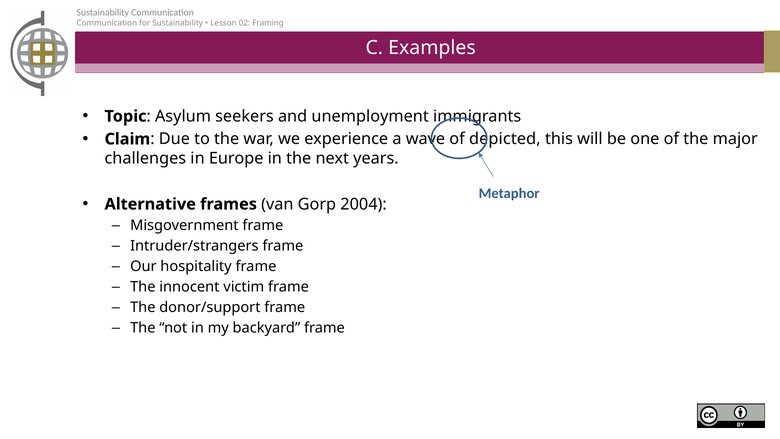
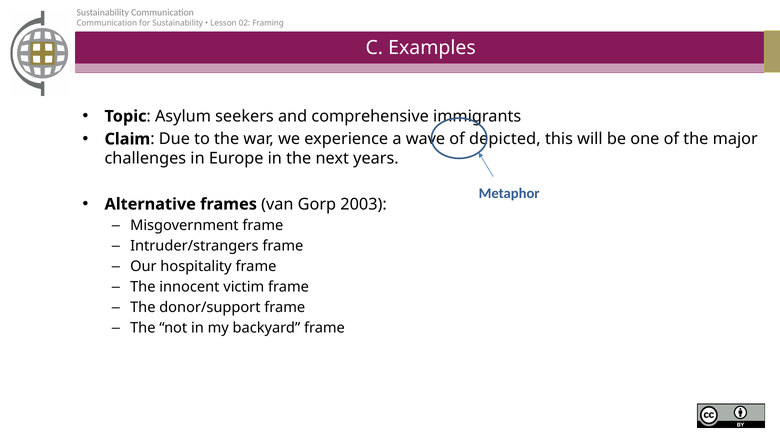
unemployment: unemployment -> comprehensive
2004: 2004 -> 2003
